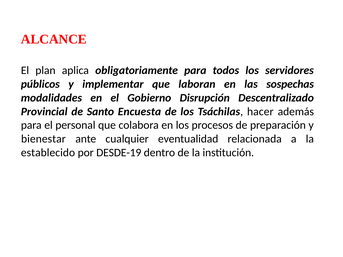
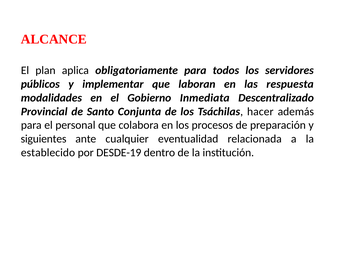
sospechas: sospechas -> respuesta
Disrupción: Disrupción -> Inmediata
Encuesta: Encuesta -> Conjunta
bienestar: bienestar -> siguientes
